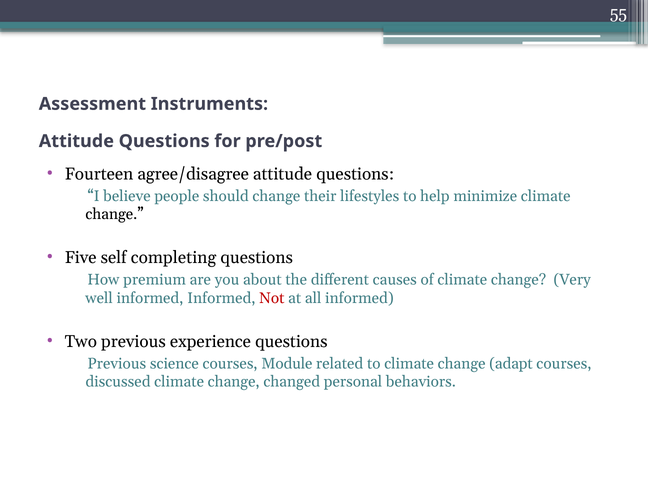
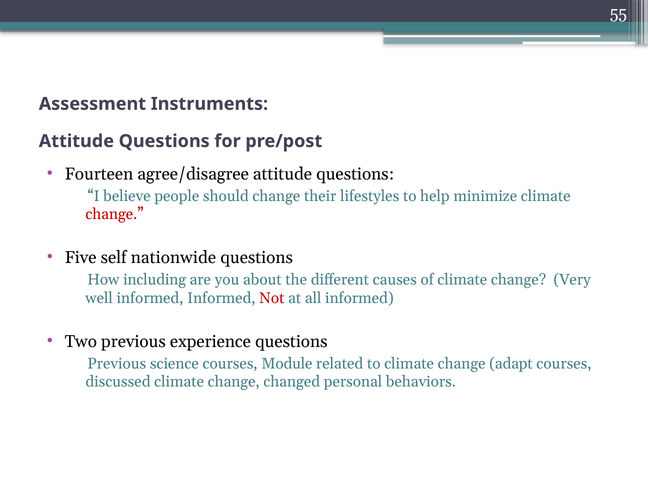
change at (115, 214) colour: black -> red
completing: completing -> nationwide
premium: premium -> including
